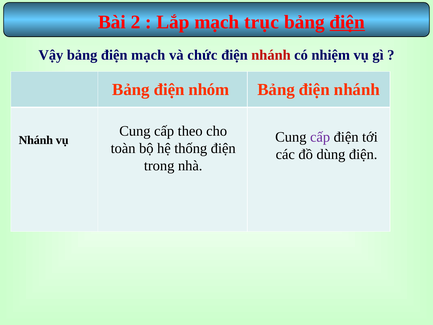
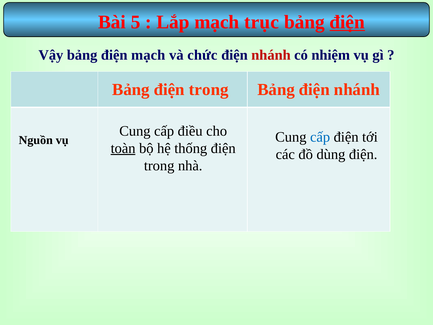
2: 2 -> 5
Bảng điện nhóm: nhóm -> trong
theo: theo -> điều
cấp at (320, 137) colour: purple -> blue
Nhánh at (36, 140): Nhánh -> Nguồn
toàn underline: none -> present
